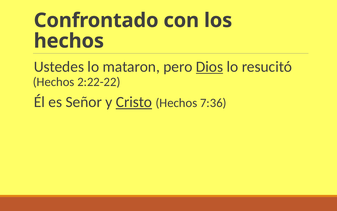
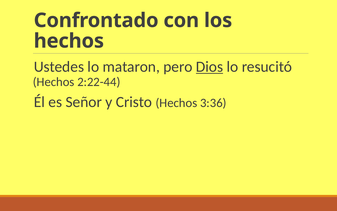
2:22-22: 2:22-22 -> 2:22-44
Cristo underline: present -> none
7:36: 7:36 -> 3:36
